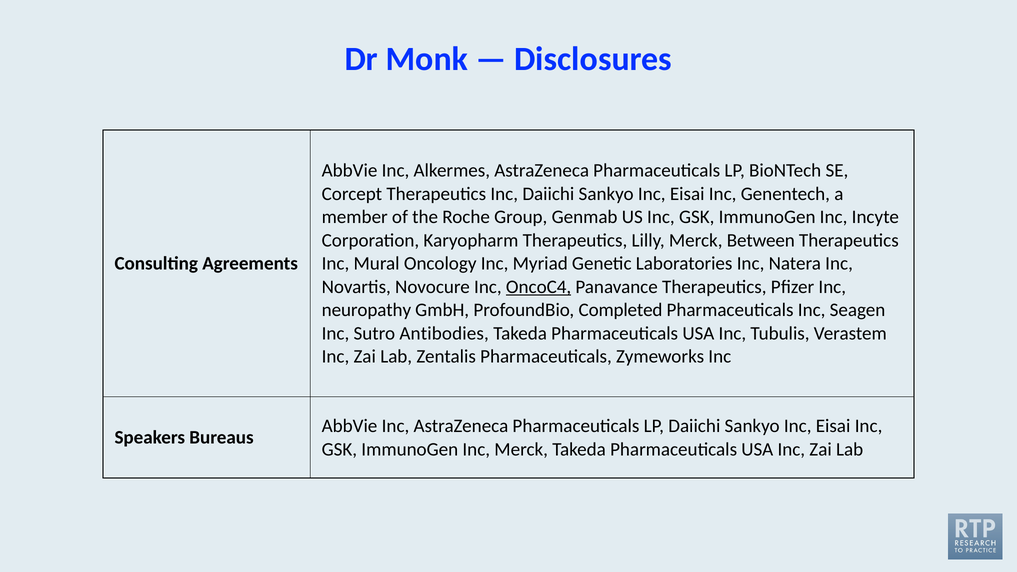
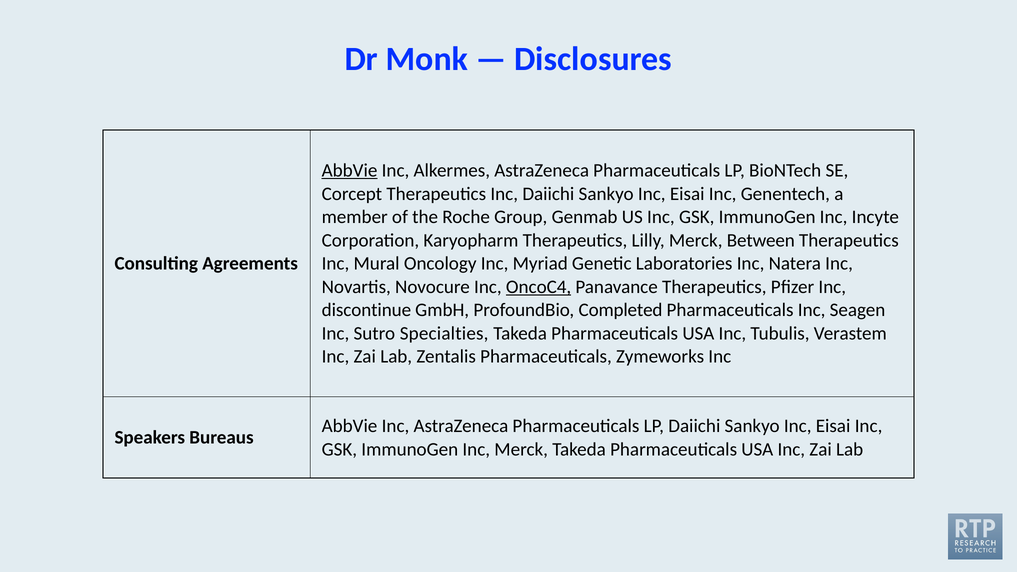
AbbVie at (350, 170) underline: none -> present
neuropathy: neuropathy -> discontinue
Antibodies: Antibodies -> Specialties
